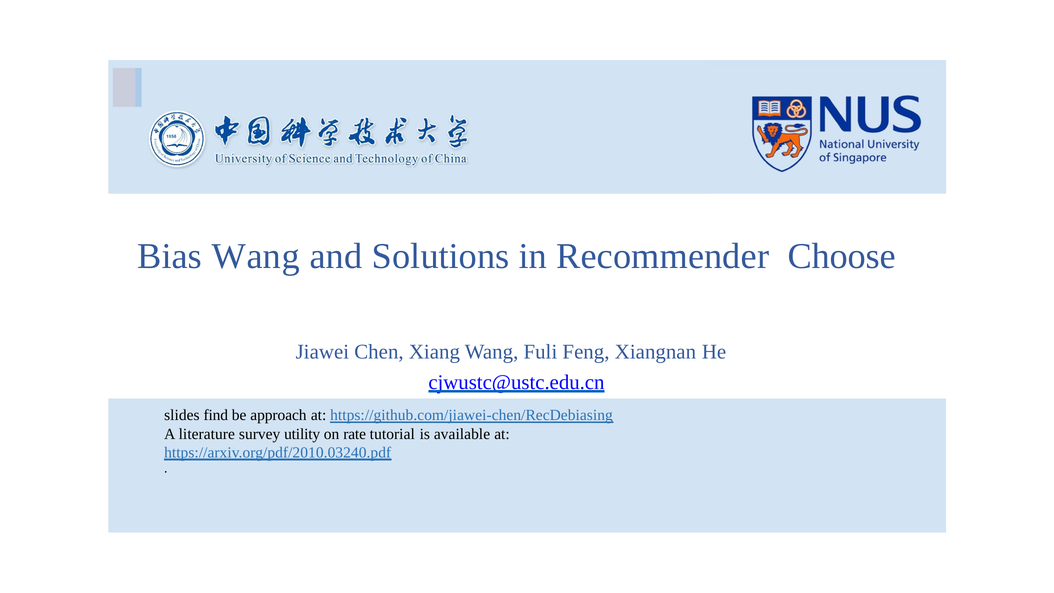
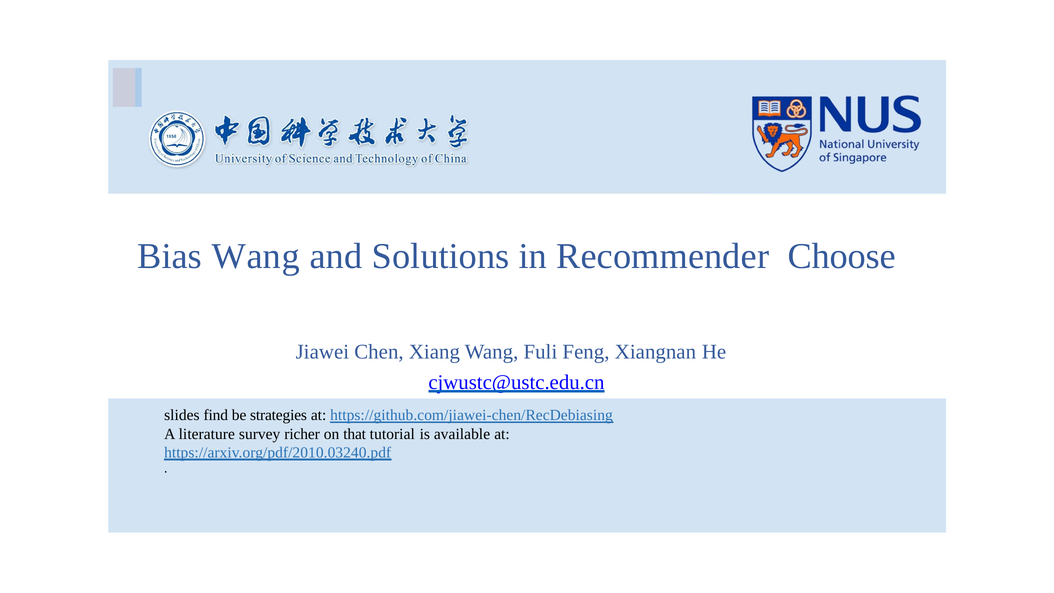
approach: approach -> strategies
utility: utility -> richer
rate: rate -> that
